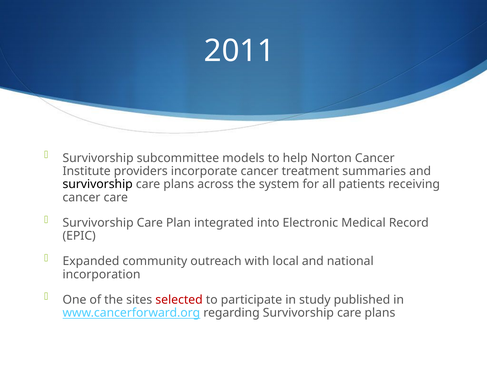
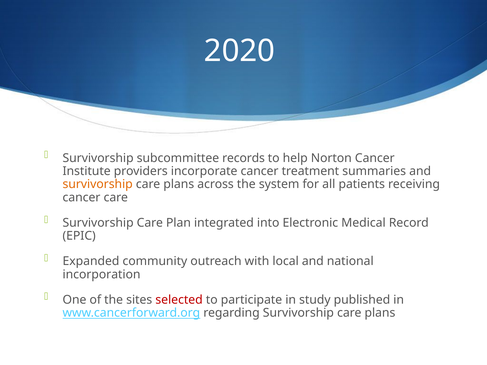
2011: 2011 -> 2020
models: models -> records
survivorship at (98, 184) colour: black -> orange
